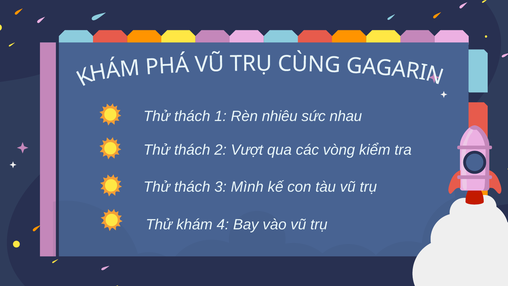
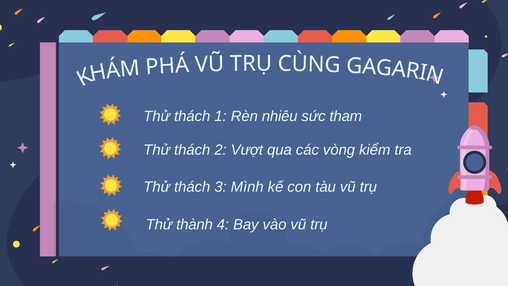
nhau: nhau -> tham
khám: khám -> thành
